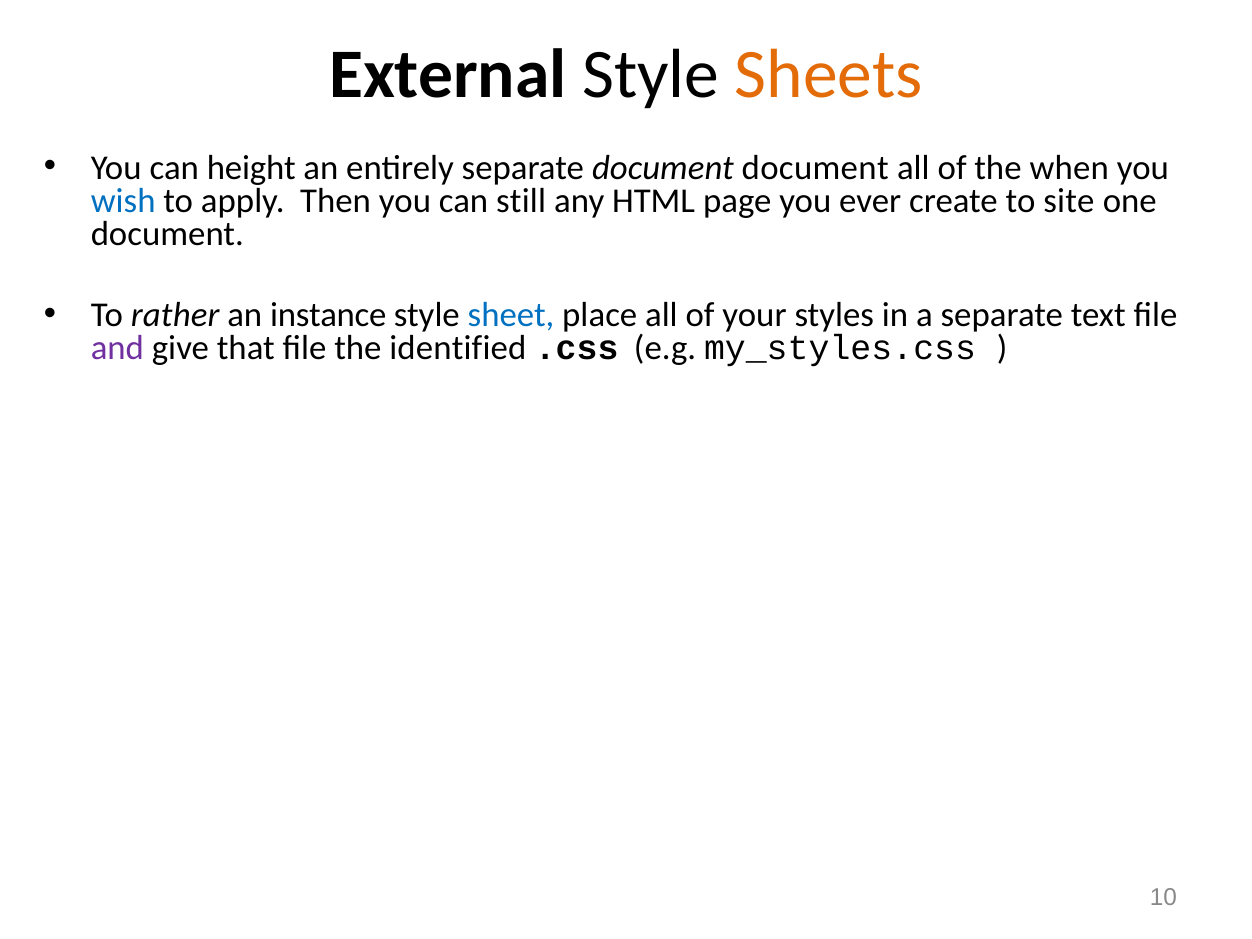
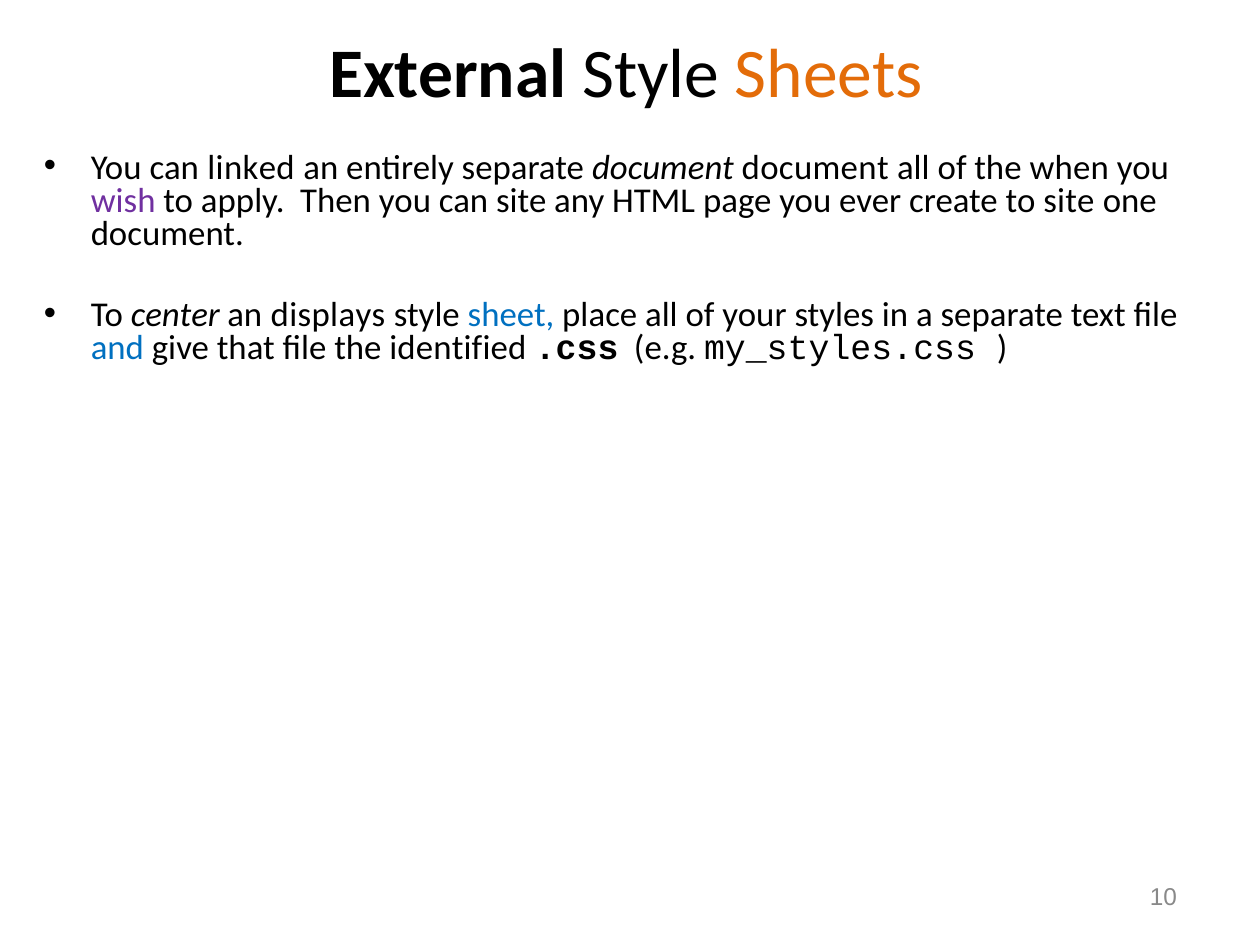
height: height -> linked
wish colour: blue -> purple
can still: still -> site
rather: rather -> center
instance: instance -> displays
and colour: purple -> blue
